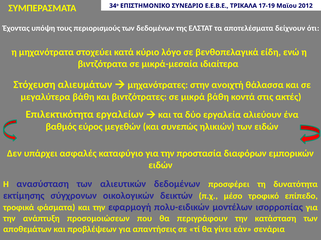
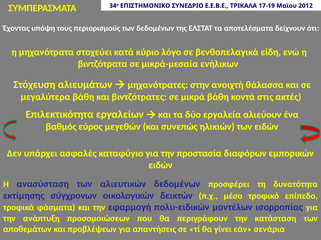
ιδιαίτερα: ιδιαίτερα -> ενήλικων
